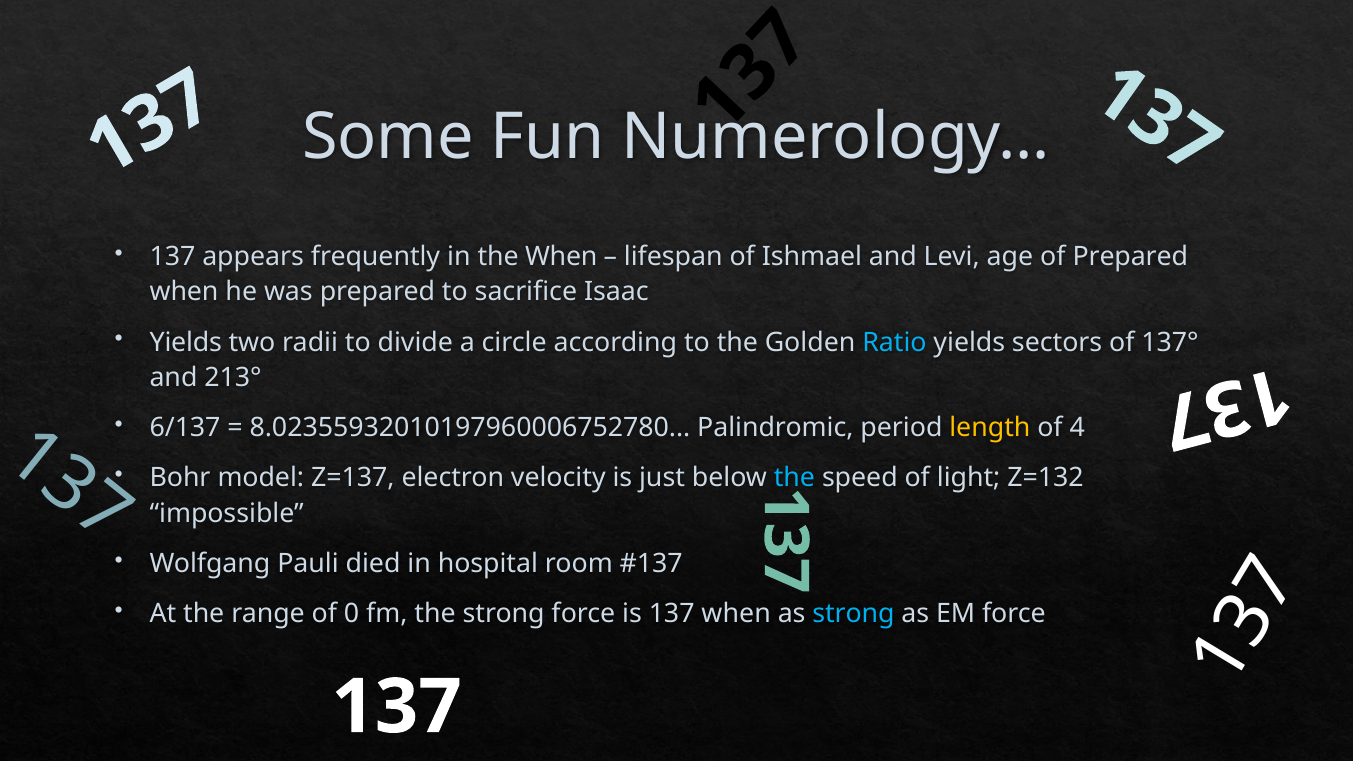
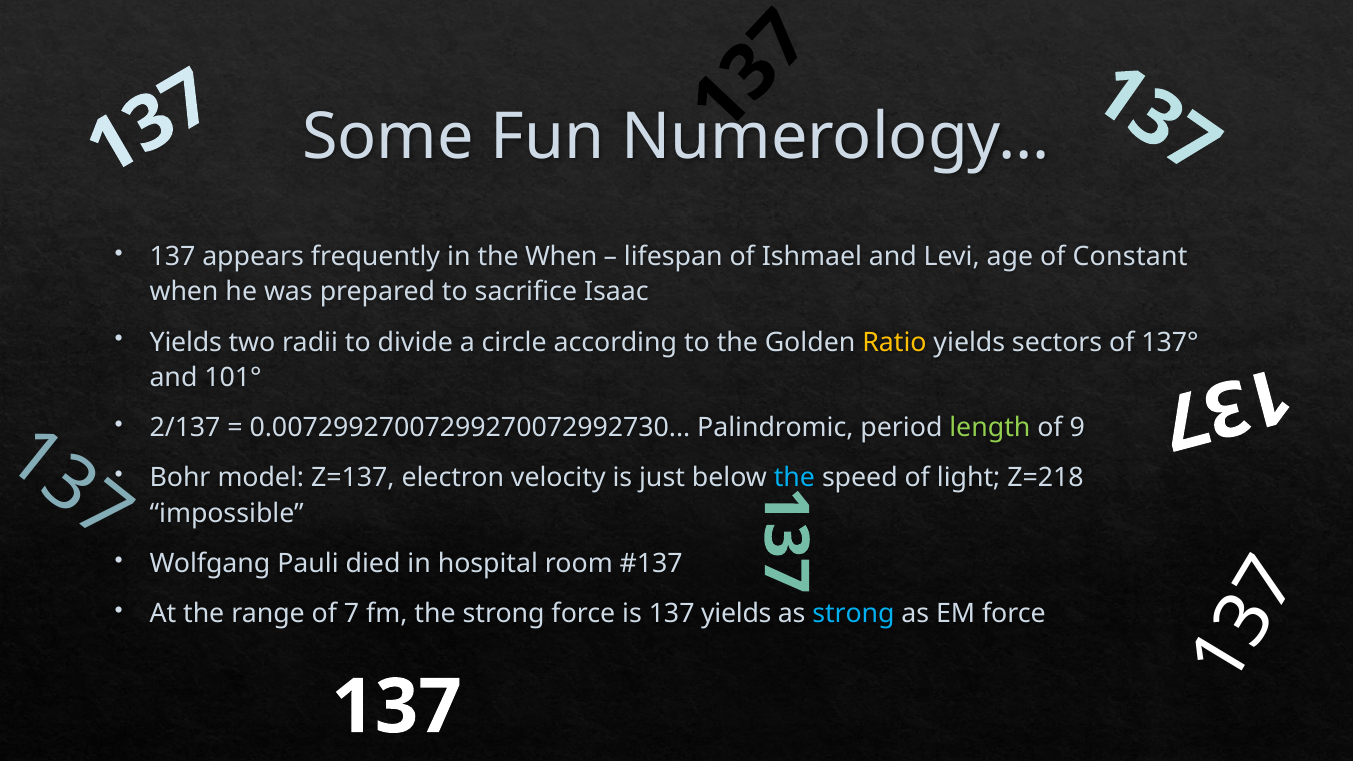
of Prepared: Prepared -> Constant
Ratio colour: light blue -> yellow
213°: 213° -> 101°
6/137: 6/137 -> 2/137
8.02355932010197960006752780: 8.02355932010197960006752780 -> 0.00729927007299270072992730
length colour: yellow -> light green
4: 4 -> 9
Z=132: Z=132 -> Z=218
of 0: 0 -> 7
137 when: when -> yields
